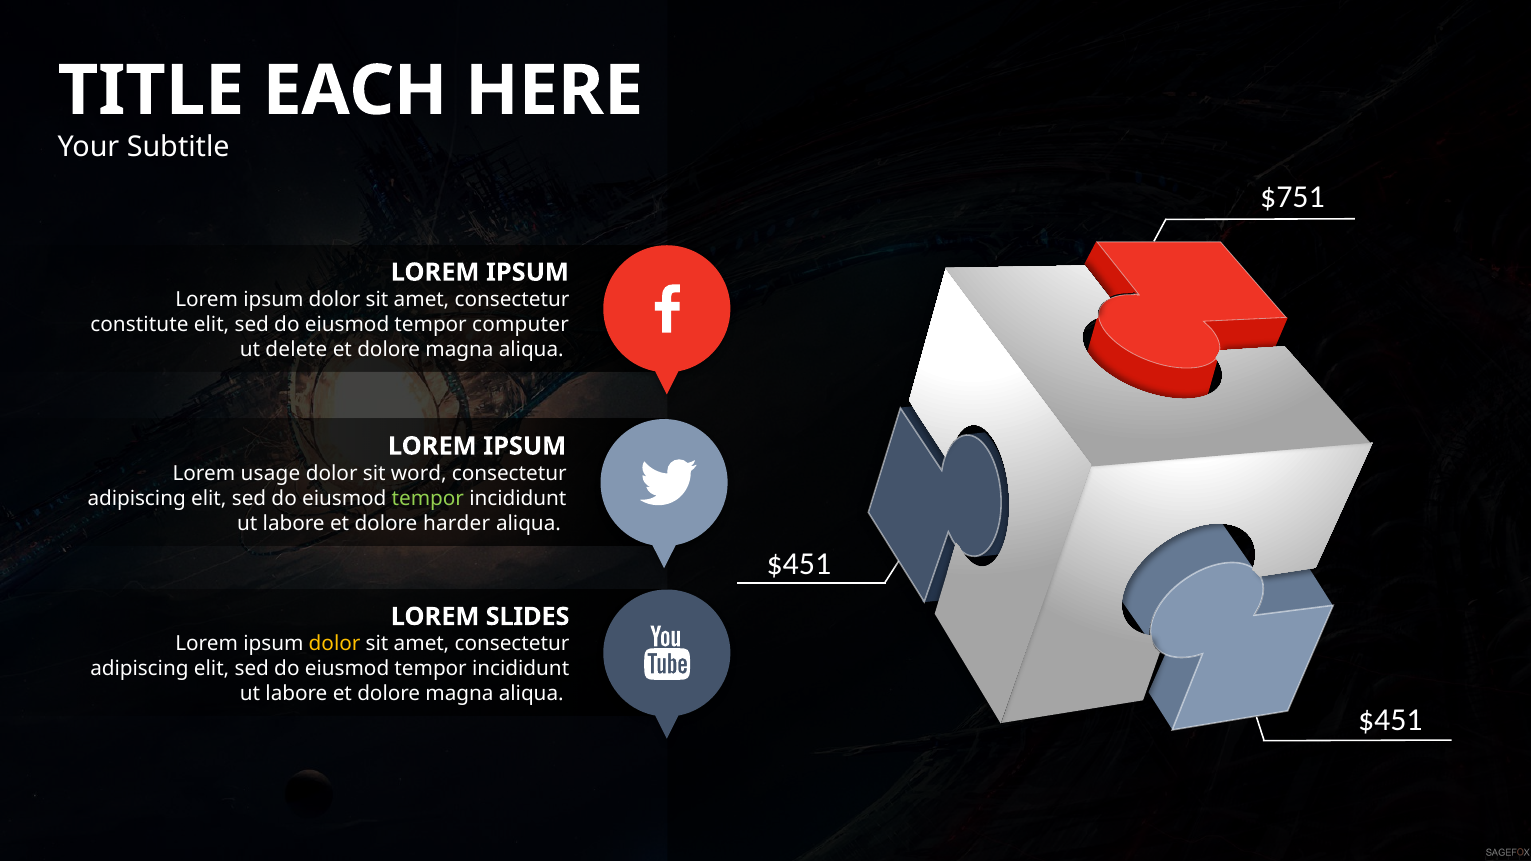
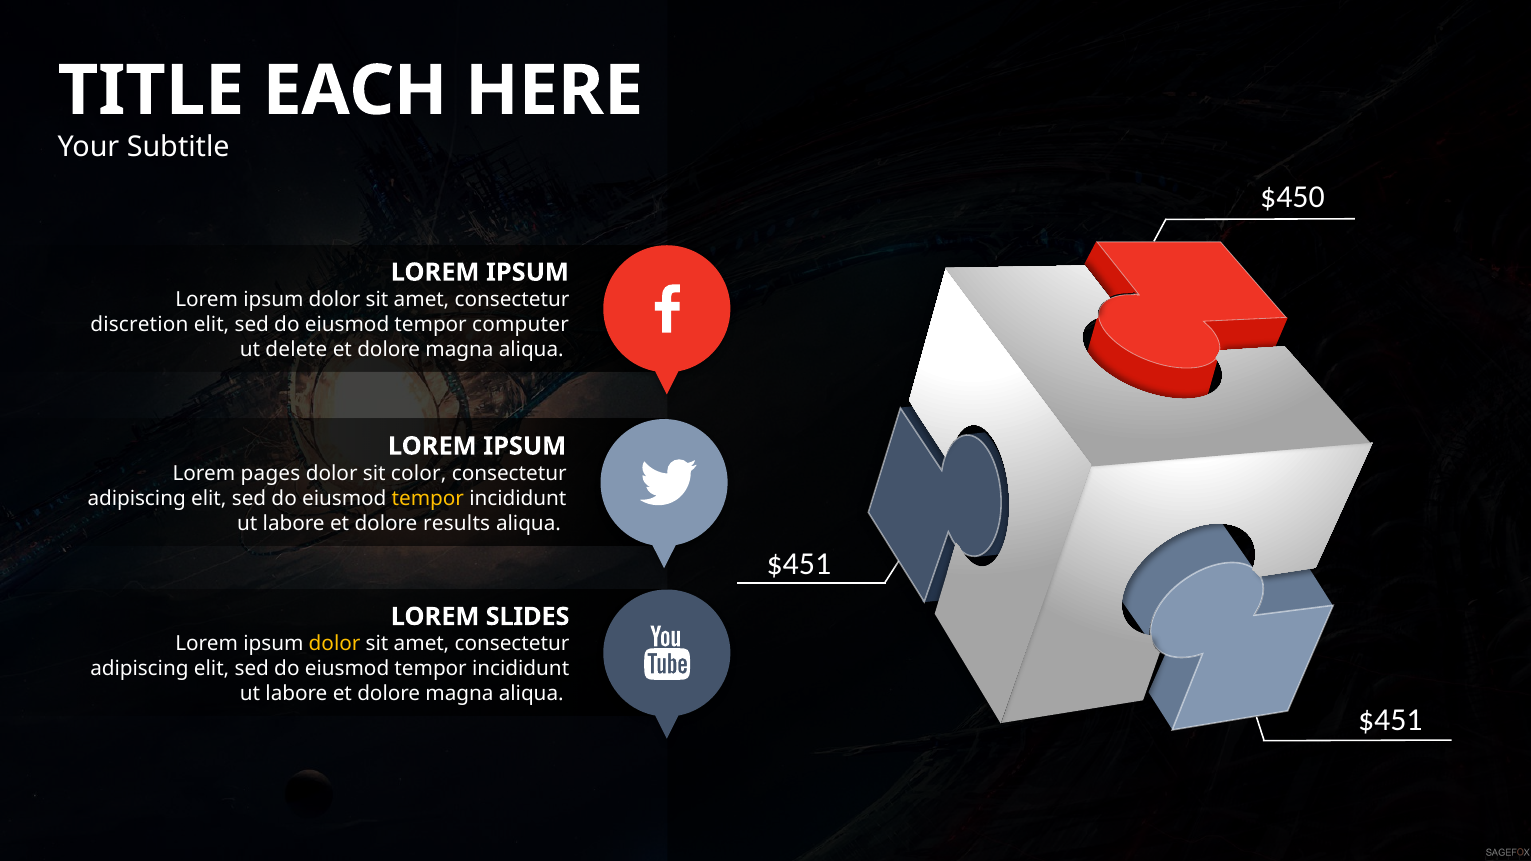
$751: $751 -> $450
constitute: constitute -> discretion
usage: usage -> pages
word: word -> color
tempor at (428, 499) colour: light green -> yellow
harder: harder -> results
